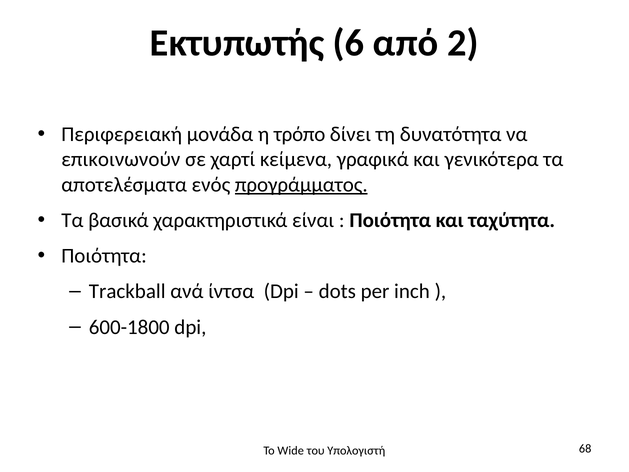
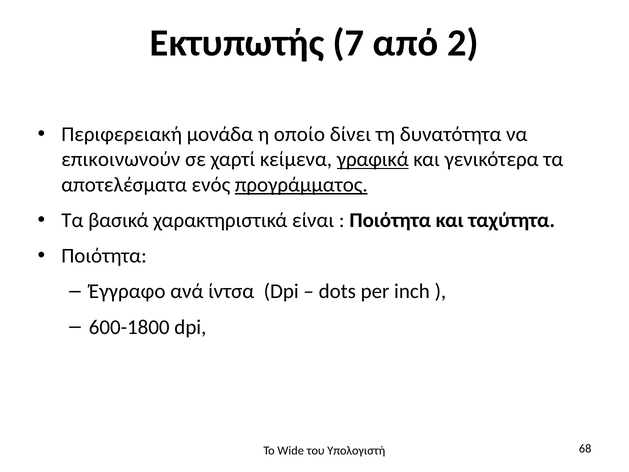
6: 6 -> 7
τρόπο: τρόπο -> οποίο
γραφικά underline: none -> present
Trackball: Trackball -> Έγγραφο
